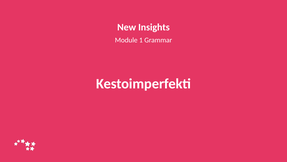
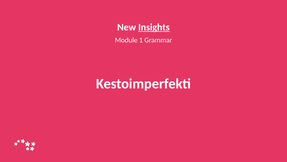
Insights underline: none -> present
